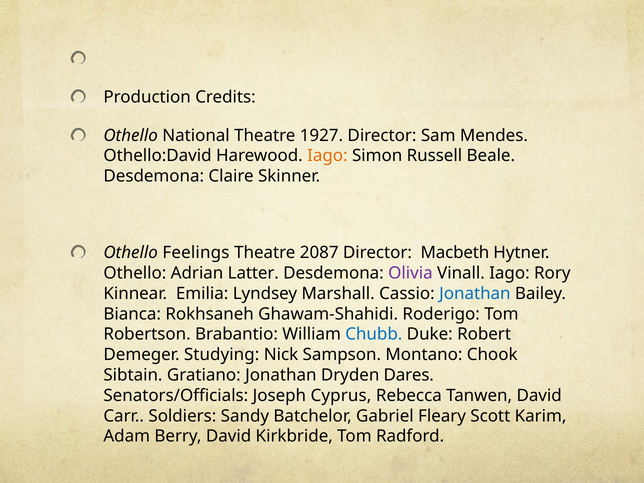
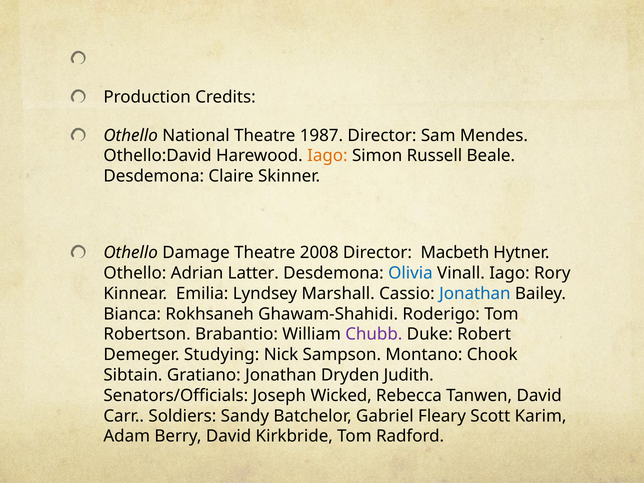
1927: 1927 -> 1987
Feelings: Feelings -> Damage
2087: 2087 -> 2008
Olivia colour: purple -> blue
Chubb colour: blue -> purple
Dares: Dares -> Judith
Cyprus: Cyprus -> Wicked
